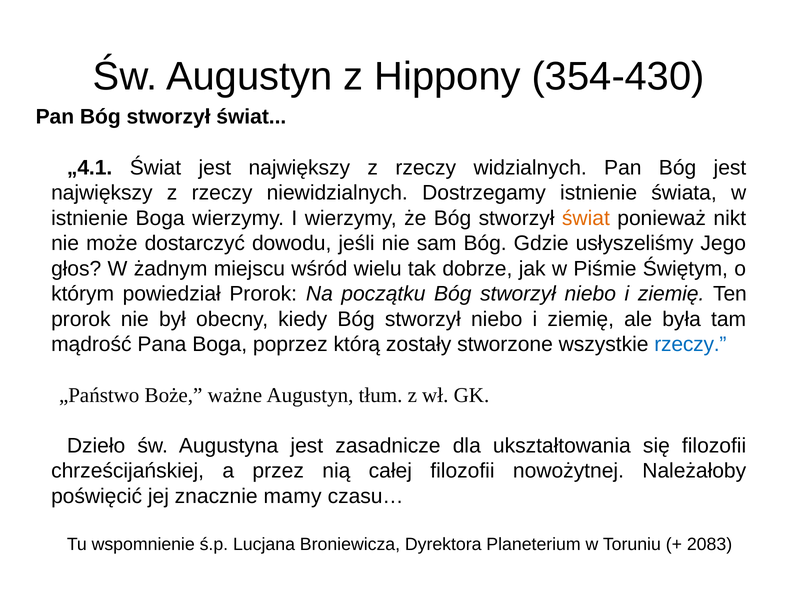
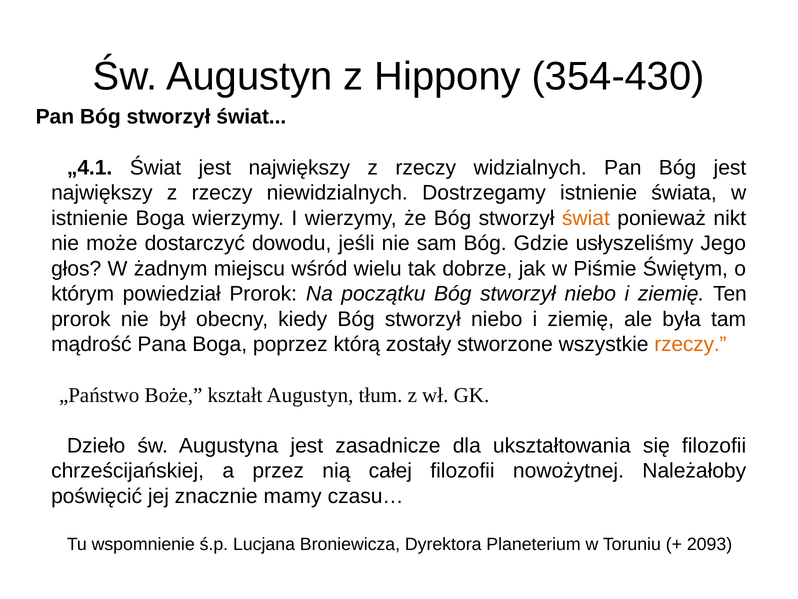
rzeczy at (690, 344) colour: blue -> orange
ważne: ważne -> kształt
2083: 2083 -> 2093
